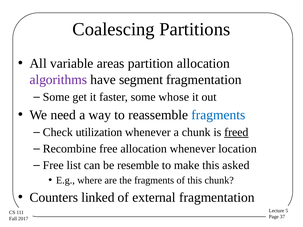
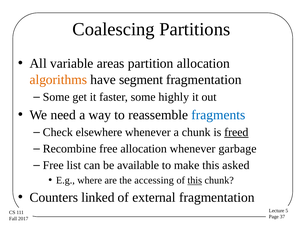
algorithms colour: purple -> orange
whose: whose -> highly
utilization: utilization -> elsewhere
location: location -> garbage
resemble: resemble -> available
the fragments: fragments -> accessing
this at (195, 181) underline: none -> present
